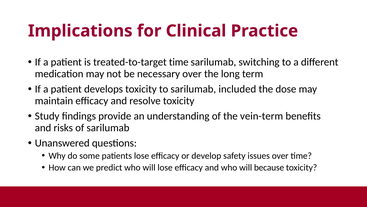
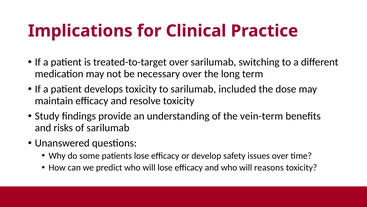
treated-to-target time: time -> over
because: because -> reasons
